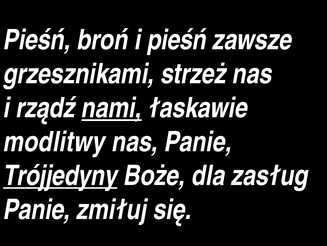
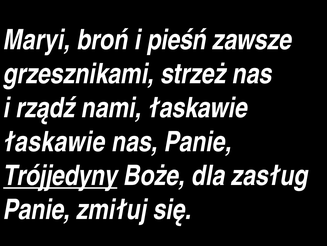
Pieśń at (37, 40): Pieśń -> Maryi
nami underline: present -> none
modlitwy at (54, 142): modlitwy -> łaskawie
